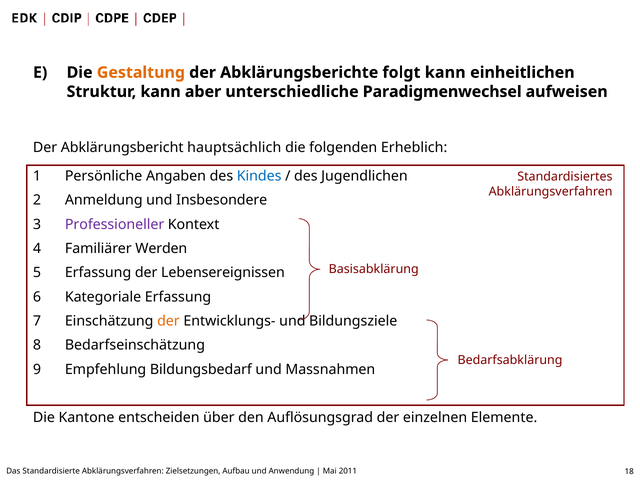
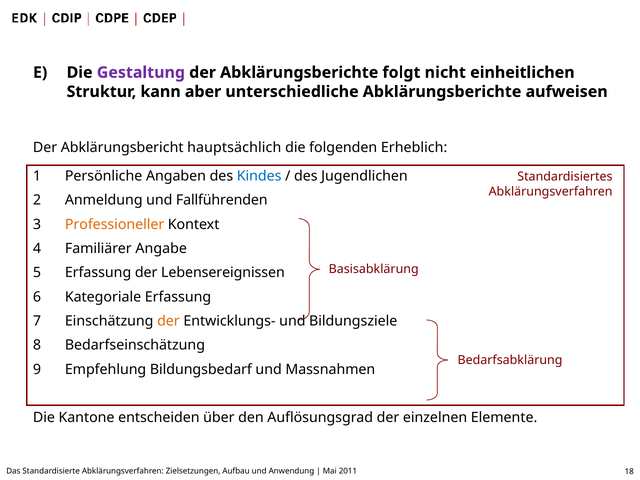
Gestaltung colour: orange -> purple
folgt kann: kann -> nicht
unterschiedliche Paradigmenwechsel: Paradigmenwechsel -> Abklärungsberichte
Insbesondere: Insbesondere -> Fallführenden
Professioneller colour: purple -> orange
Werden: Werden -> Angabe
